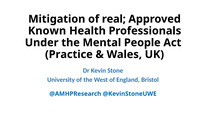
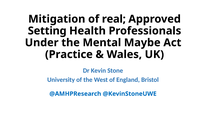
Known: Known -> Setting
People: People -> Maybe
